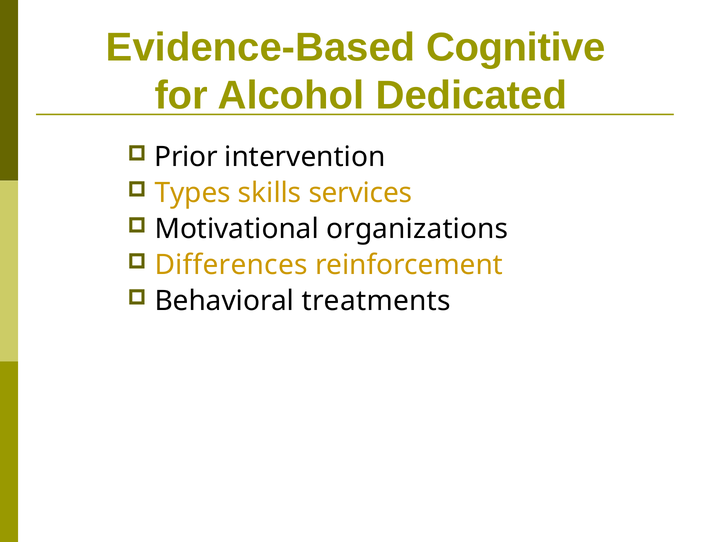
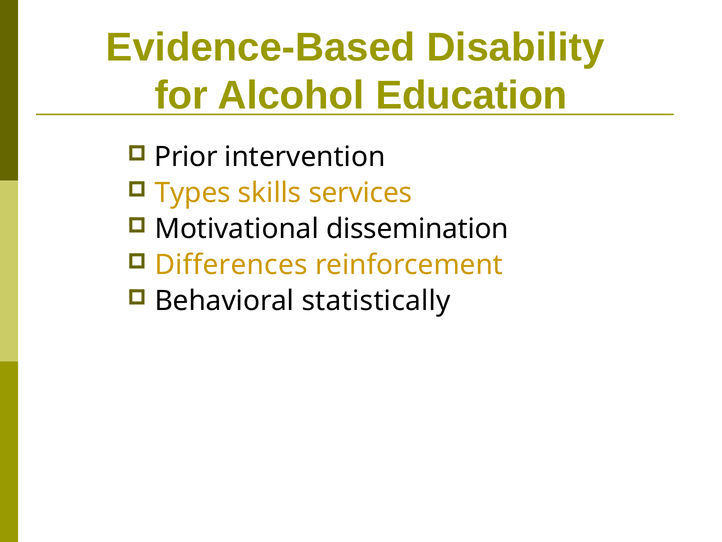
Cognitive: Cognitive -> Disability
Dedicated: Dedicated -> Education
organizations: organizations -> dissemination
treatments: treatments -> statistically
